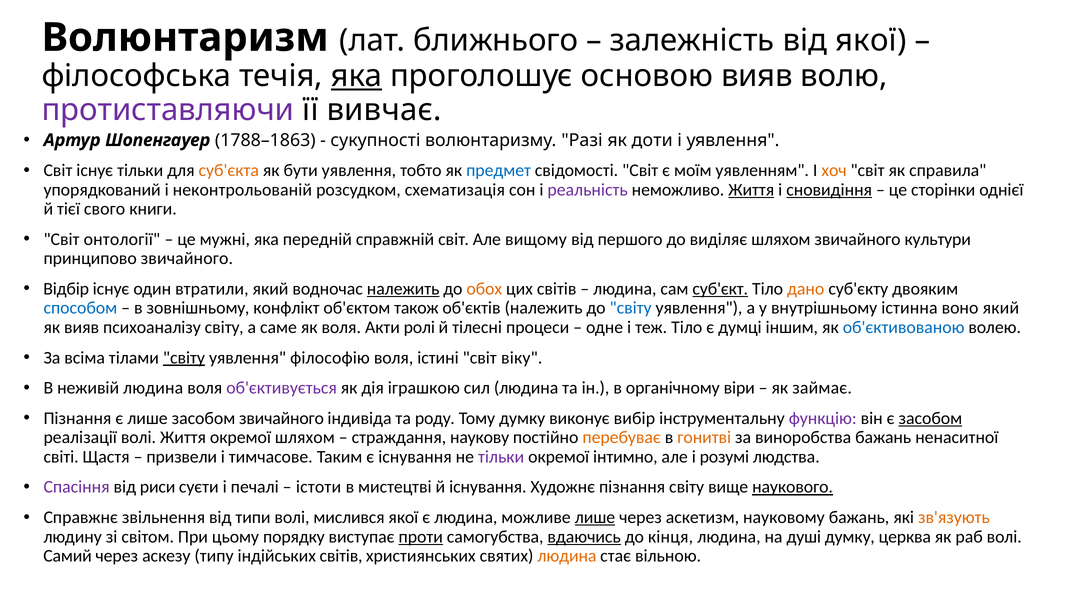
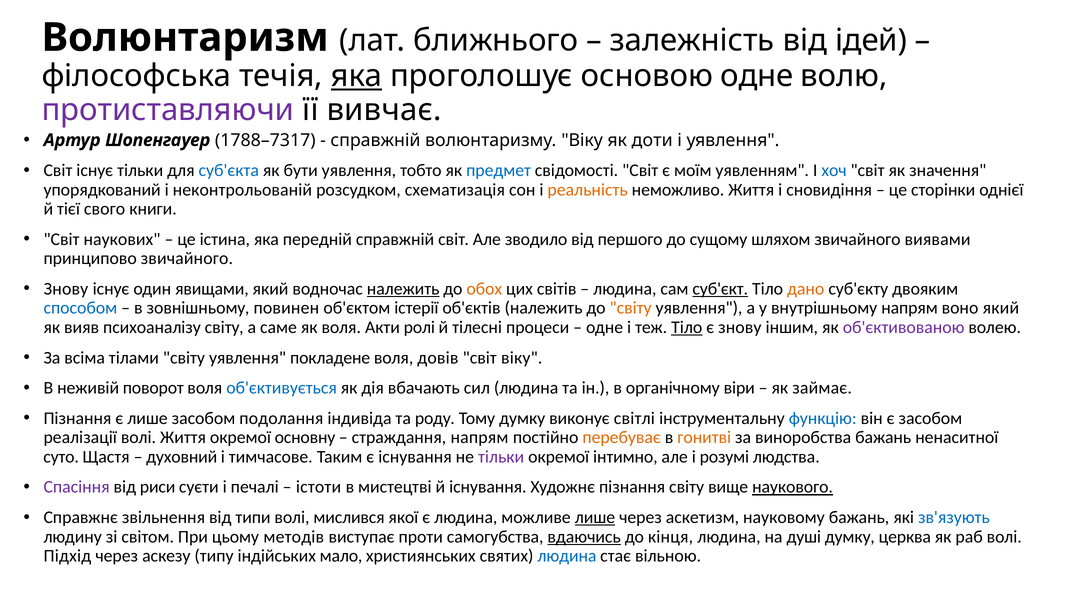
від якої: якої -> ідей
основою вияв: вияв -> одне
1788–1863: 1788–1863 -> 1788–7317
сукупності at (375, 140): сукупності -> справжній
волюнтаризму Разі: Разі -> Віку
суб'єкта colour: orange -> blue
хоч colour: orange -> blue
справила: справила -> значення
реальність colour: purple -> orange
Життя at (751, 190) underline: present -> none
сновидіння underline: present -> none
онтології: онтології -> наукових
мужні: мужні -> істина
вищому: вищому -> зводило
виділяє: виділяє -> сущому
культури: культури -> виявами
Відбір at (66, 289): Відбір -> Знову
втратили: втратили -> явищами
конфлікт: конфлікт -> повинен
також: також -> істерії
світу at (631, 308) colour: blue -> orange
внутрішньому істинна: істинна -> напрям
Тіло at (687, 327) underline: none -> present
є думці: думці -> знову
об'єктивованою colour: blue -> purple
світу at (184, 357) underline: present -> none
філософію: філософію -> покладене
істині: істині -> довів
неживій людина: людина -> поворот
об'єктивується colour: purple -> blue
іграшкою: іграшкою -> вбачають
засобом звичайного: звичайного -> подолання
вибір: вибір -> світлі
функцію colour: purple -> blue
засобом at (930, 418) underline: present -> none
окремої шляхом: шляхом -> основну
страждання наукову: наукову -> напрям
світі: світі -> суто
призвели: призвели -> духовний
зв'язують colour: orange -> blue
порядку: порядку -> методів
проти underline: present -> none
Самий: Самий -> Підхід
індійських світів: світів -> мало
людина at (567, 556) colour: orange -> blue
